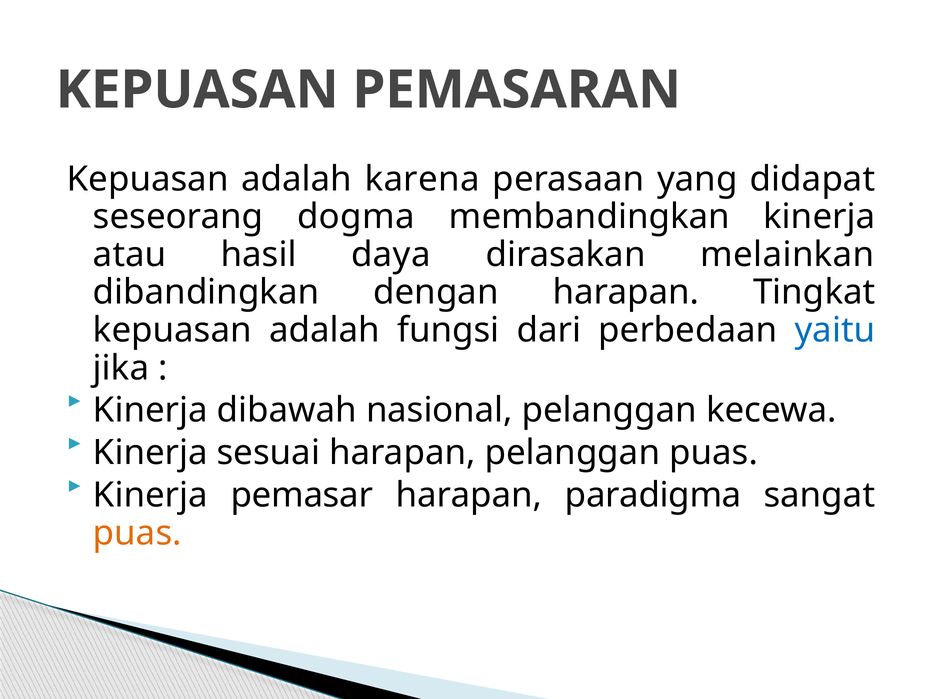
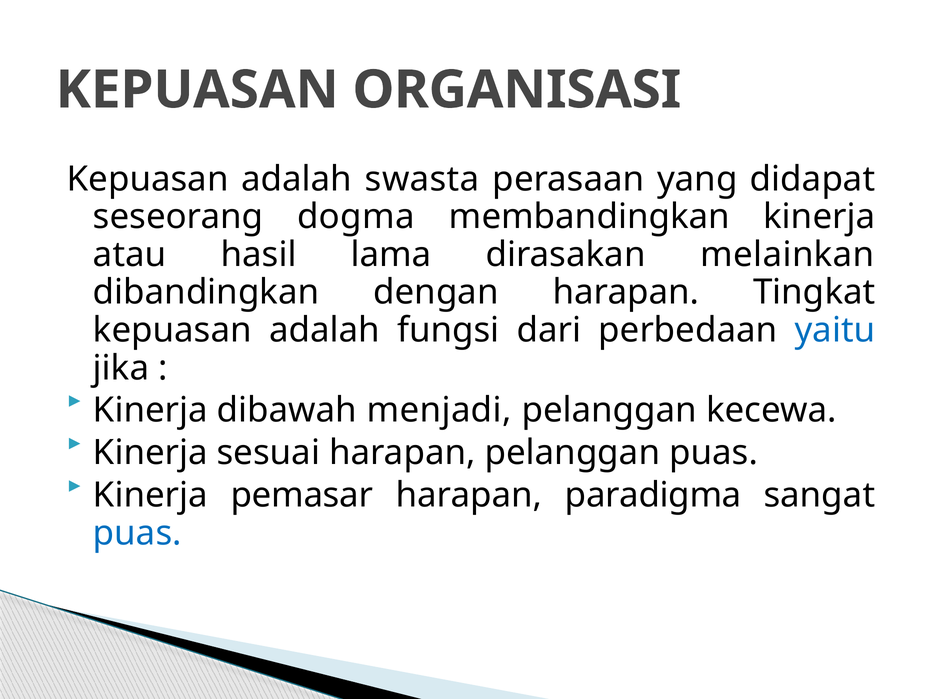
PEMASARAN: PEMASARAN -> ORGANISASI
karena: karena -> swasta
daya: daya -> lama
nasional: nasional -> menjadi
puas at (137, 532) colour: orange -> blue
